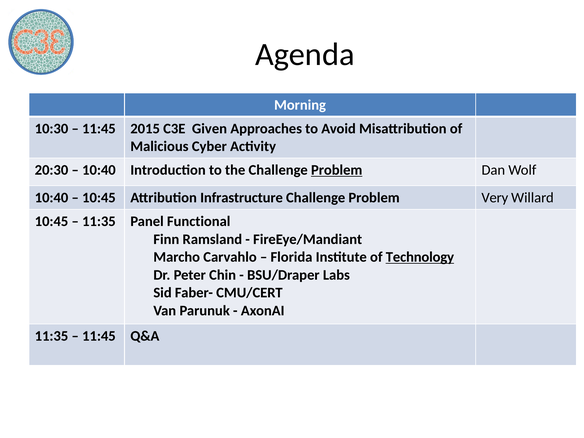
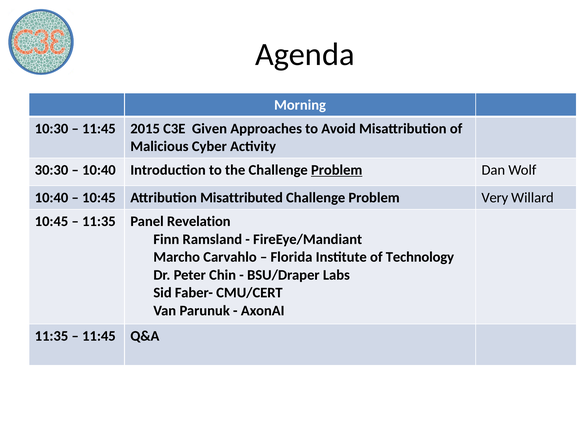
20:30: 20:30 -> 30:30
Infrastructure: Infrastructure -> Misattributed
Functional: Functional -> Revelation
Technology underline: present -> none
